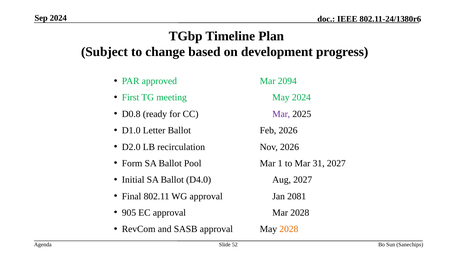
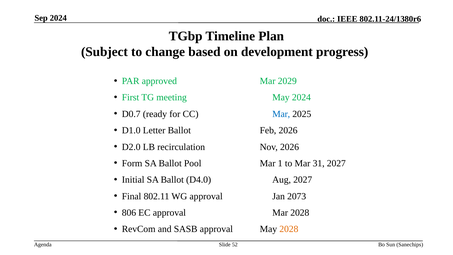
2094: 2094 -> 2029
D0.8: D0.8 -> D0.7
Mar at (281, 114) colour: purple -> blue
2081: 2081 -> 2073
905: 905 -> 806
